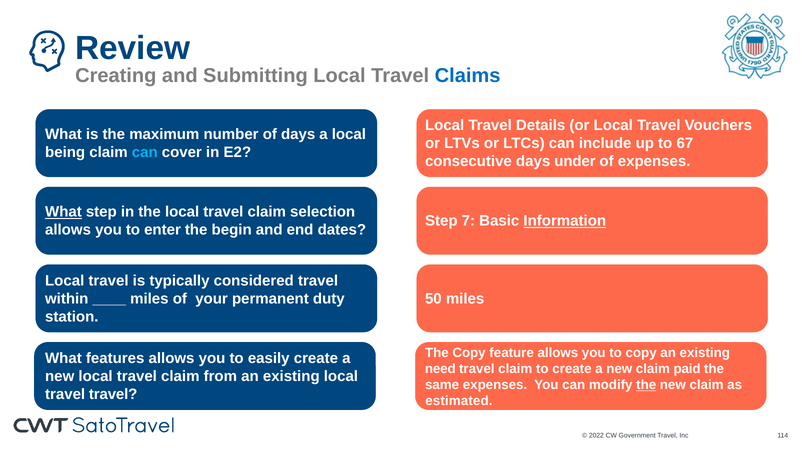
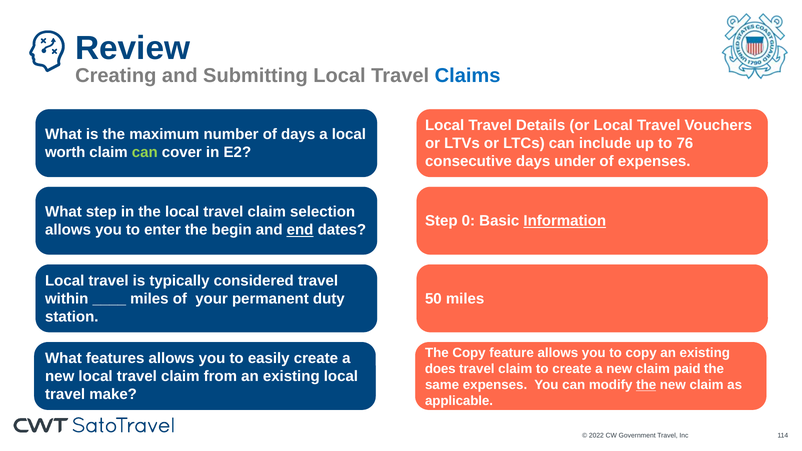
67: 67 -> 76
being: being -> worth
can at (145, 152) colour: light blue -> light green
What at (63, 212) underline: present -> none
7: 7 -> 0
end underline: none -> present
need: need -> does
travel travel: travel -> make
estimated: estimated -> applicable
